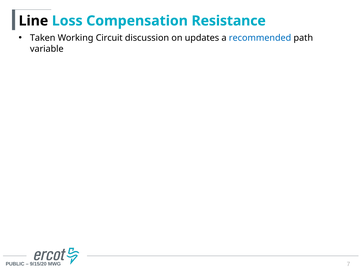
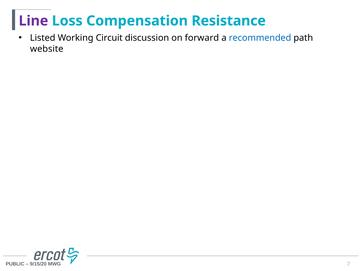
Line colour: black -> purple
Taken: Taken -> Listed
updates: updates -> forward
variable: variable -> website
